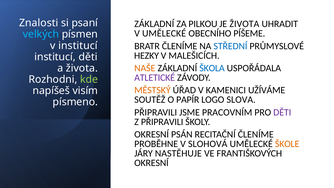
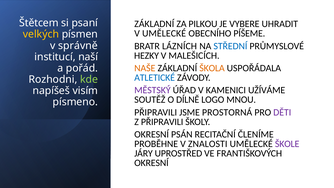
JE ŽIVOTA: ŽIVOTA -> VYBERE
Znalosti: Znalosti -> Štětcem
velkých colour: light blue -> yellow
BRATR ČLENÍME: ČLENÍME -> LÁZNÍCH
v institucí: institucí -> správně
institucí děti: děti -> naší
ŠKOLA colour: blue -> orange
a života: života -> pořád
ATLETICKÉ colour: purple -> blue
MĚSTSKÝ colour: orange -> purple
PAPÍR: PAPÍR -> DÍLNĚ
SLOVA: SLOVA -> MNOU
PRACOVNÍM: PRACOVNÍM -> PROSTORNÁ
SLOHOVÁ: SLOHOVÁ -> ZNALOSTI
ŠKOLE colour: orange -> purple
NASTĚHUJE: NASTĚHUJE -> UPROSTŘED
